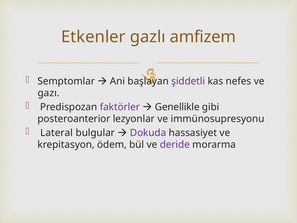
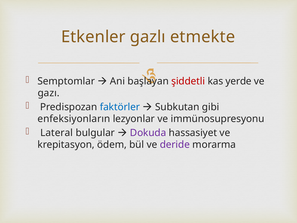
amfizem: amfizem -> etmekte
şiddetli colour: purple -> red
nefes: nefes -> yerde
faktörler colour: purple -> blue
Genellikle: Genellikle -> Subkutan
posteroanterior: posteroanterior -> enfeksiyonların
